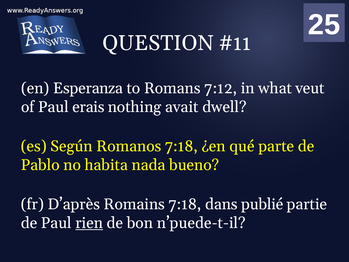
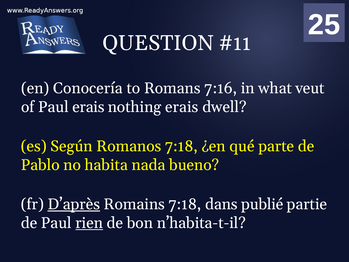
Esperanza: Esperanza -> Conocería
7:12: 7:12 -> 7:16
nothing avait: avait -> erais
D’après underline: none -> present
n’puede-t-il: n’puede-t-il -> n’habita-t-il
